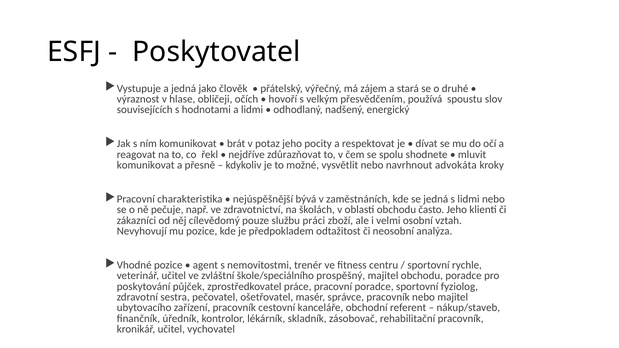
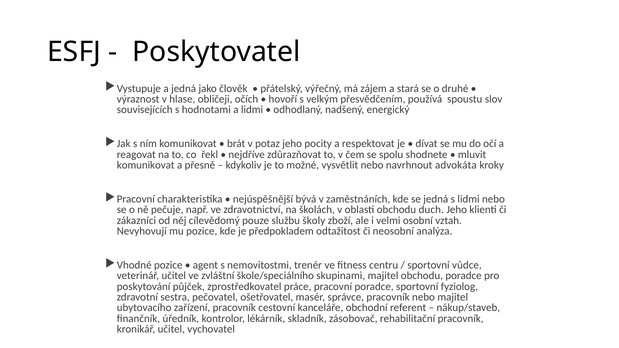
často: často -> duch
práci: práci -> školy
rychle: rychle -> vůdce
prospěšný: prospěšný -> skupinami
